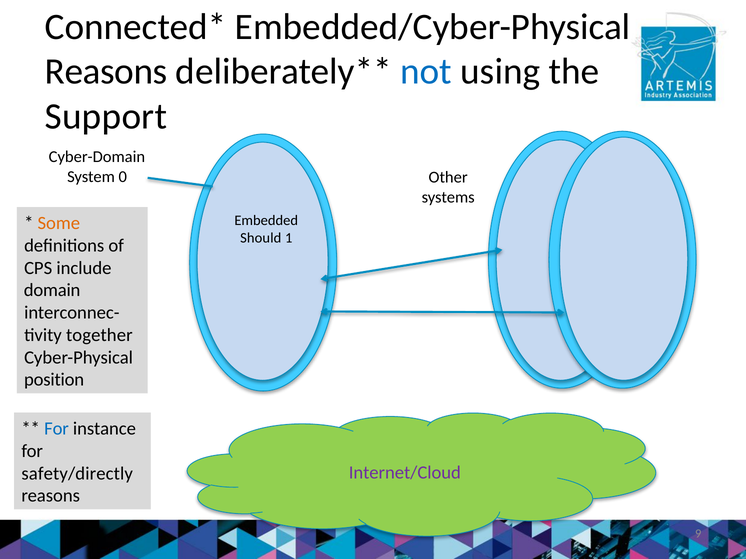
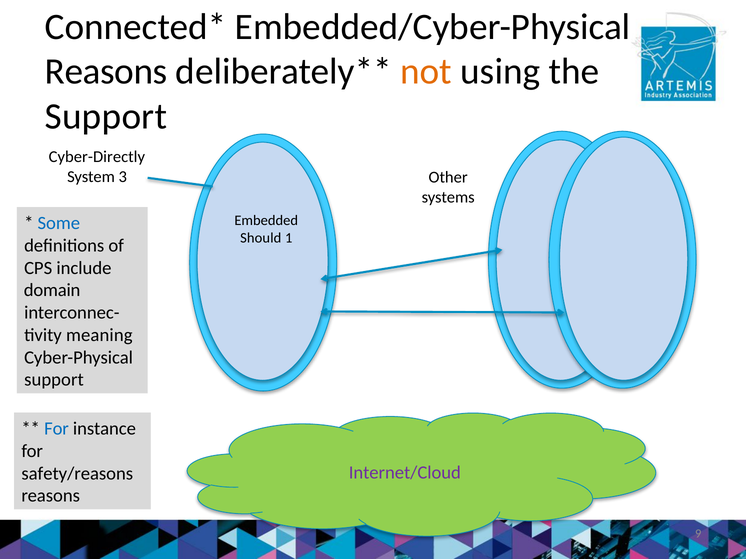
not colour: blue -> orange
Cyber-Domain: Cyber-Domain -> Cyber-Directly
0: 0 -> 3
Some colour: orange -> blue
together: together -> meaning
position at (54, 380): position -> support
safety/directly: safety/directly -> safety/reasons
